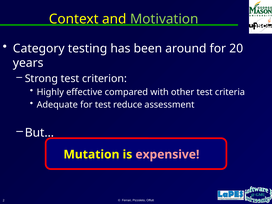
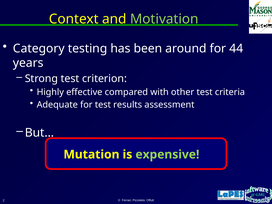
20: 20 -> 44
reduce: reduce -> results
expensive colour: pink -> light green
